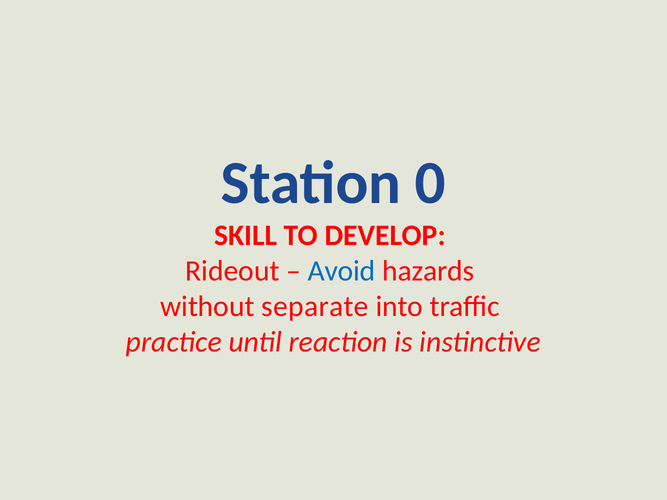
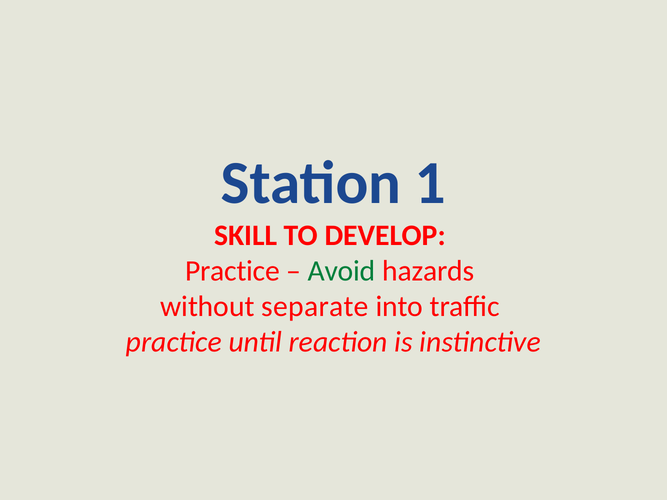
0: 0 -> 1
Rideout at (232, 271): Rideout -> Practice
Avoid colour: blue -> green
